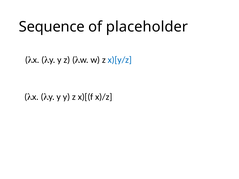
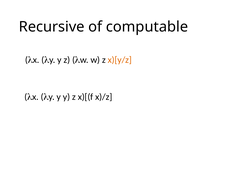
Sequence: Sequence -> Recursive
placeholder: placeholder -> computable
x)[y/z colour: blue -> orange
